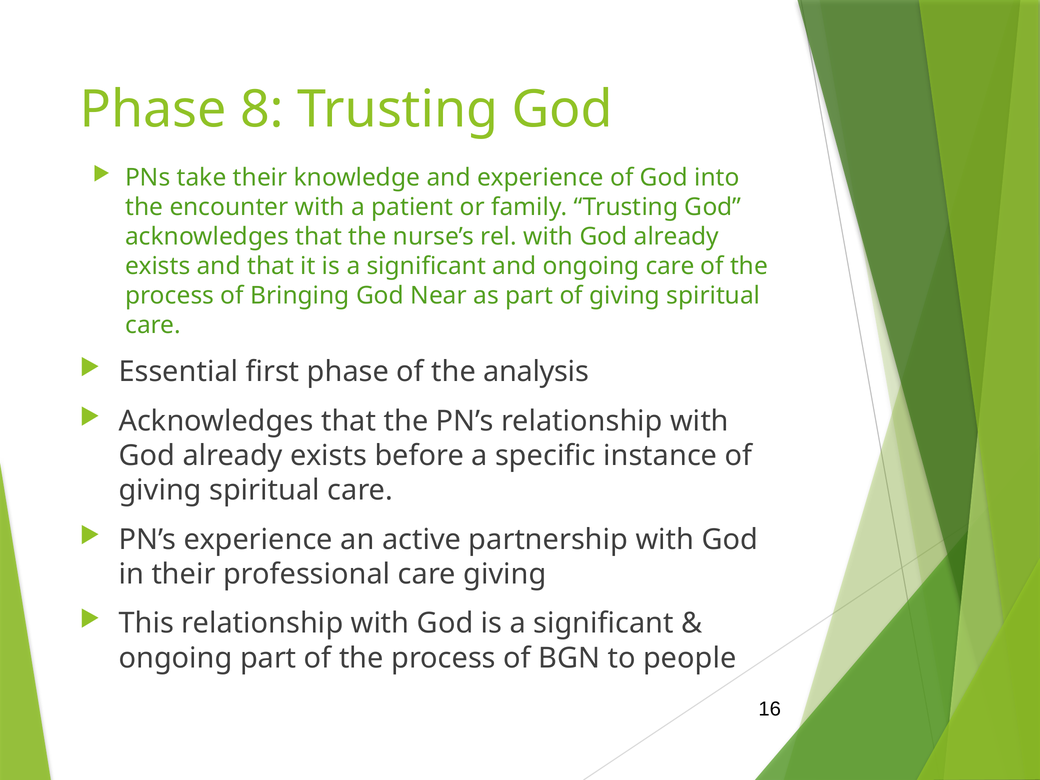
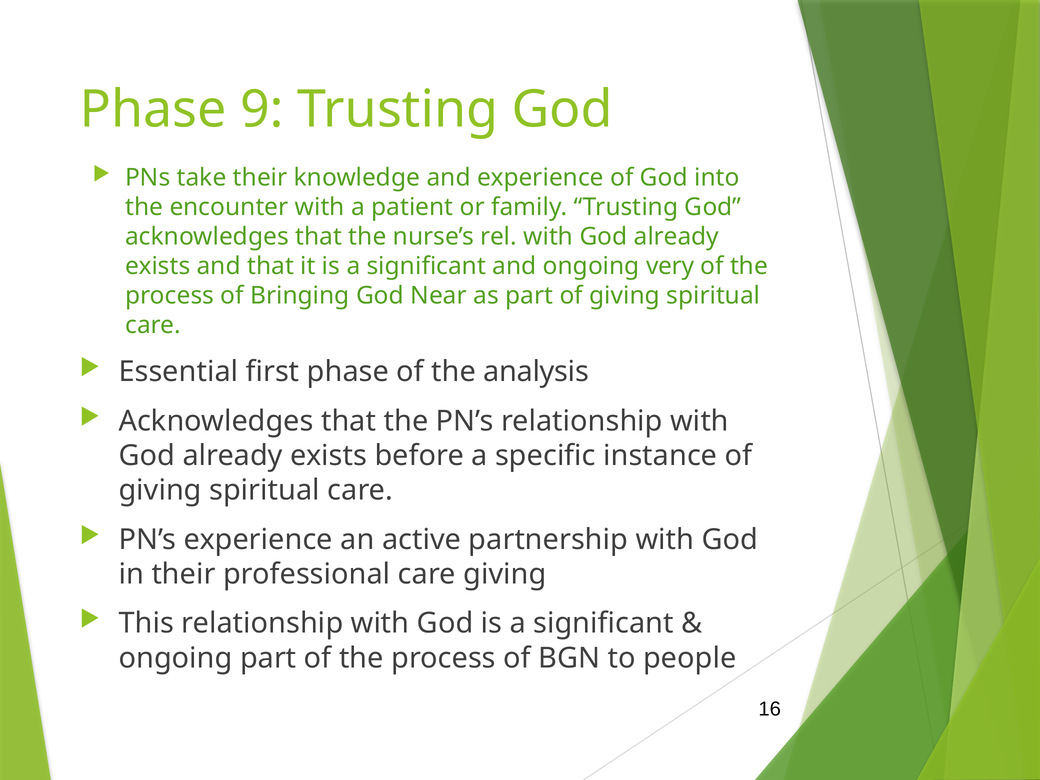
8: 8 -> 9
ongoing care: care -> very
